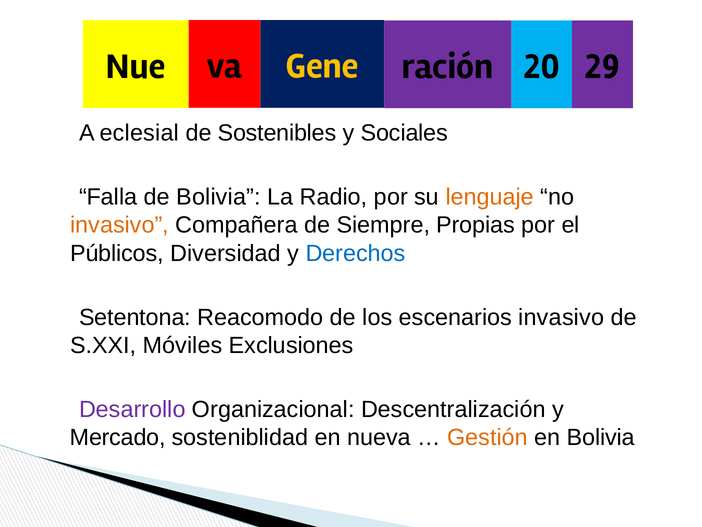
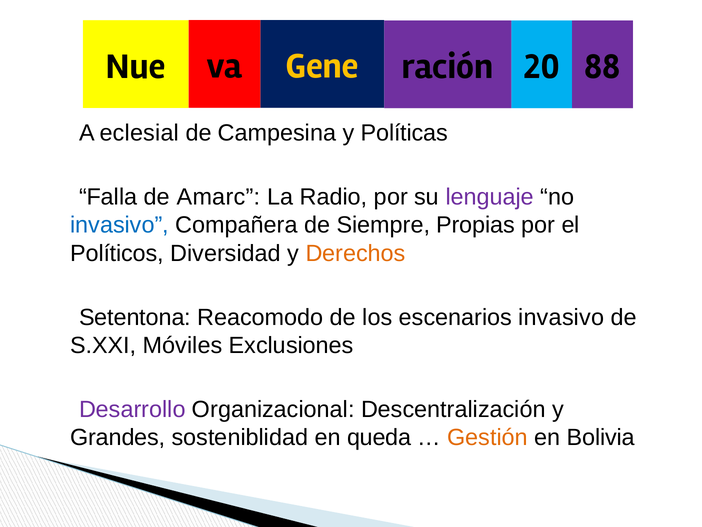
29: 29 -> 88
Sostenibles: Sostenibles -> Campesina
Sociales: Sociales -> Políticas
de Bolivia: Bolivia -> Amarc
lenguaje colour: orange -> purple
invasivo at (120, 225) colour: orange -> blue
Públicos: Públicos -> Políticos
Derechos colour: blue -> orange
Mercado: Mercado -> Grandes
nueva: nueva -> queda
